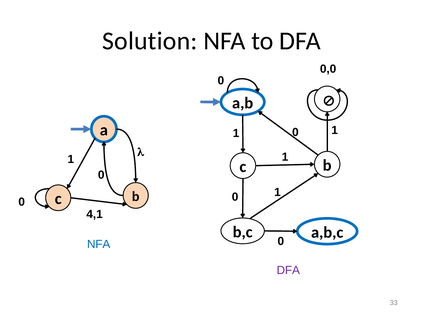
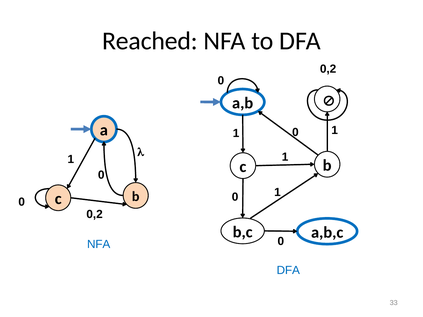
Solution: Solution -> Reached
0,0 at (328, 69): 0,0 -> 0,2
4,1 at (95, 214): 4,1 -> 0,2
DFA at (288, 270) colour: purple -> blue
